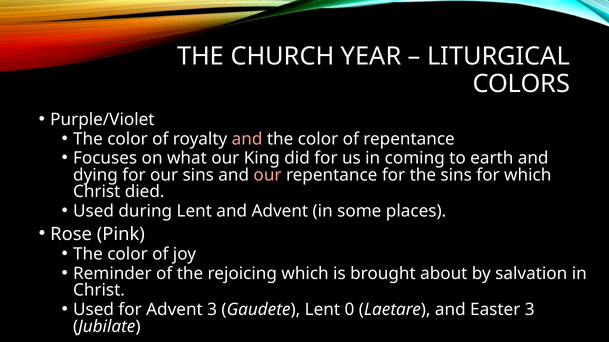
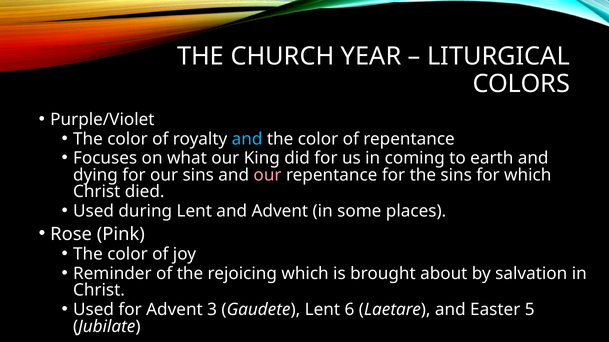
and at (247, 139) colour: pink -> light blue
0: 0 -> 6
Easter 3: 3 -> 5
